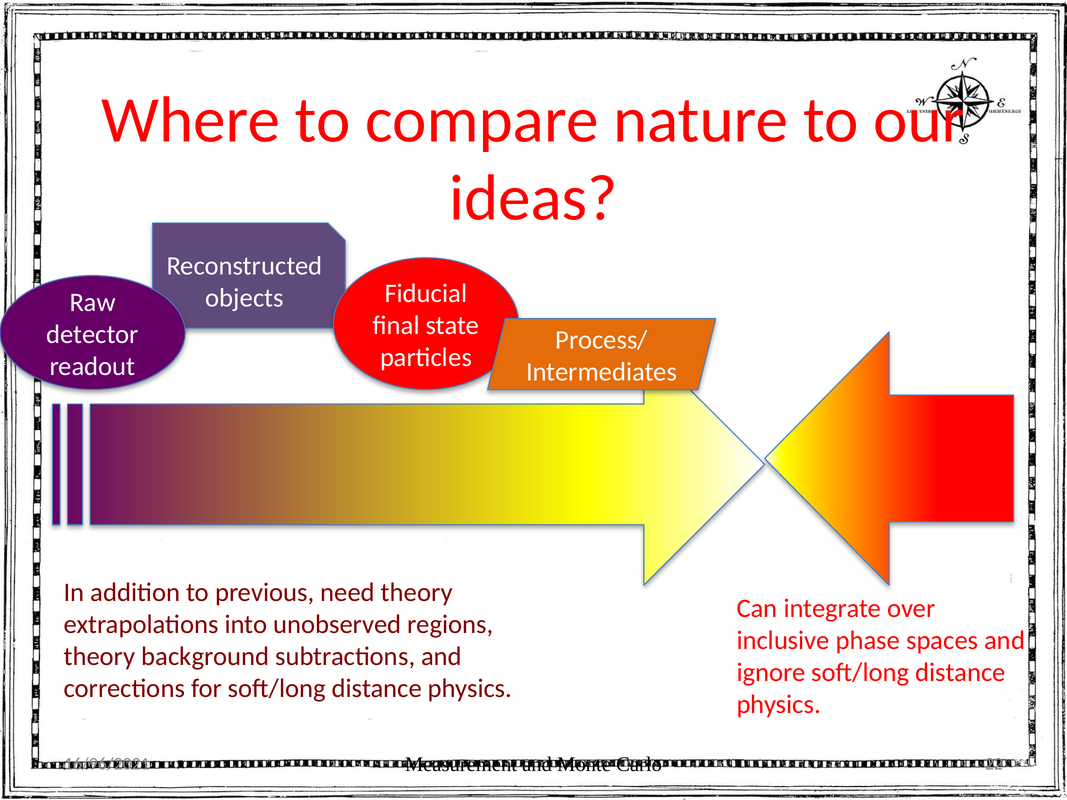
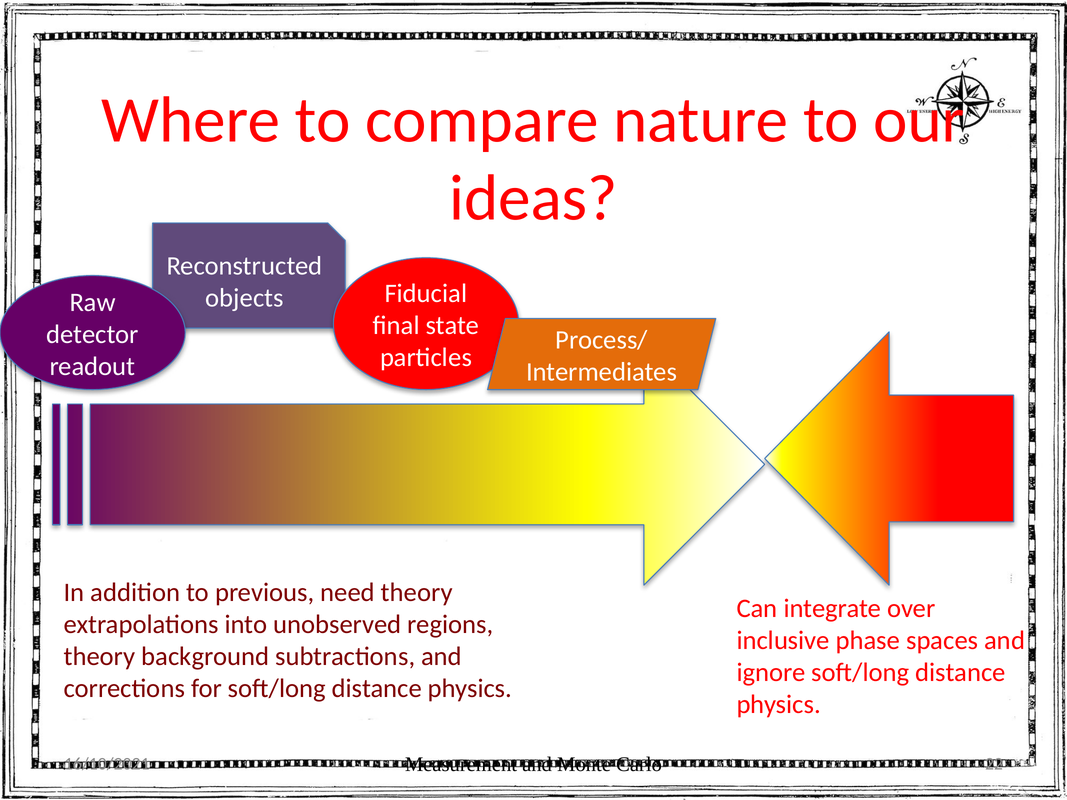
16/96/2021: 16/96/2021 -> 16/10/2021
